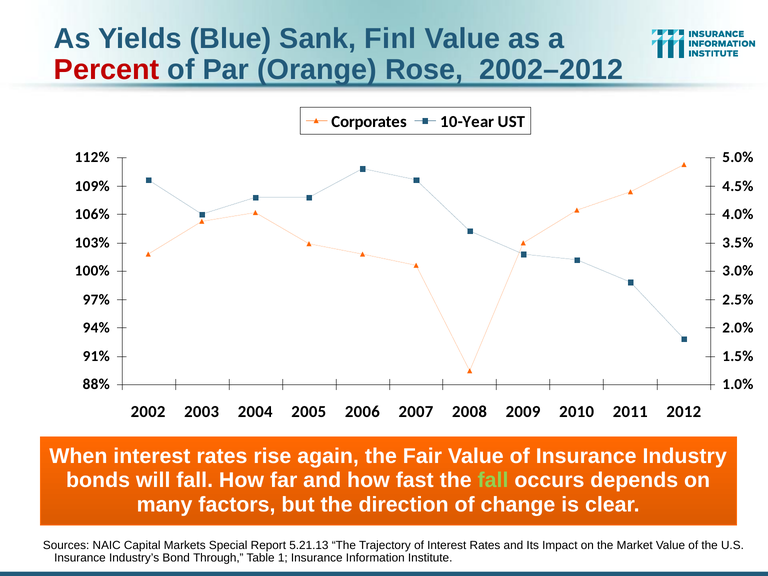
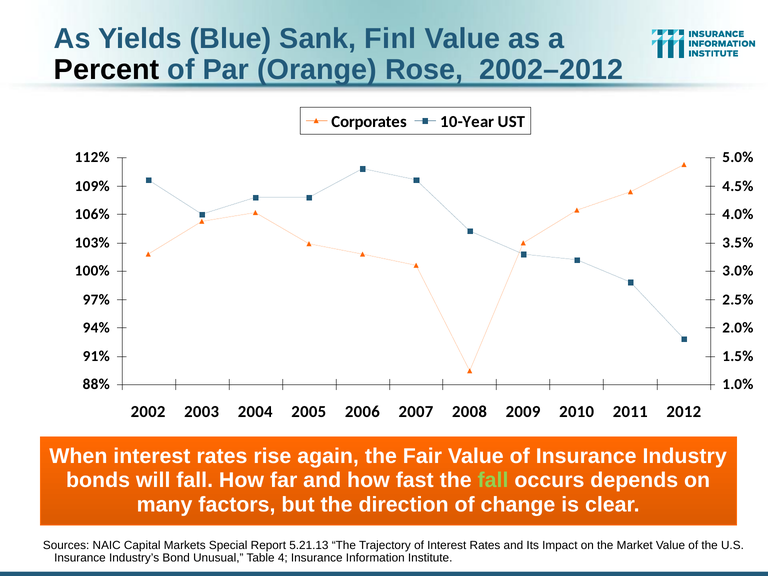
Percent colour: red -> black
Through: Through -> Unusual
1: 1 -> 4
